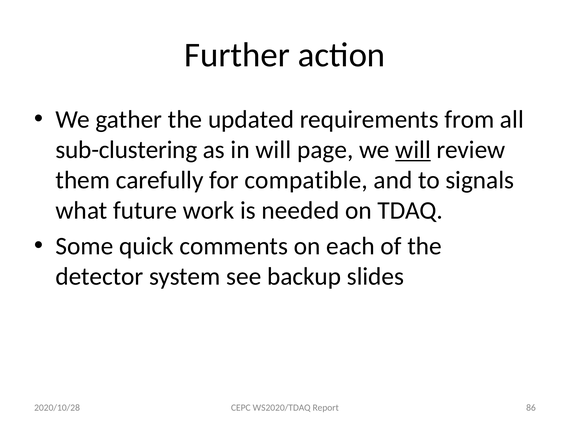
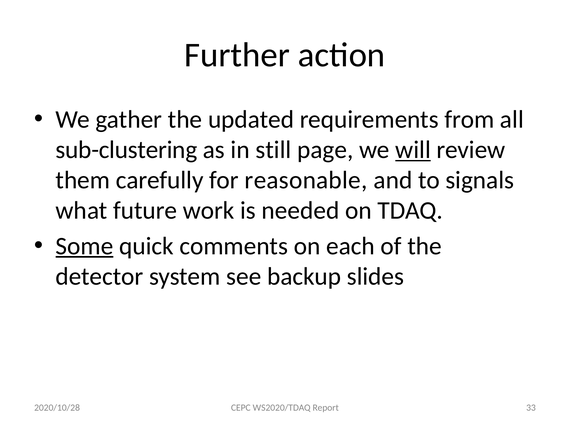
in will: will -> still
compatible: compatible -> reasonable
Some underline: none -> present
86: 86 -> 33
